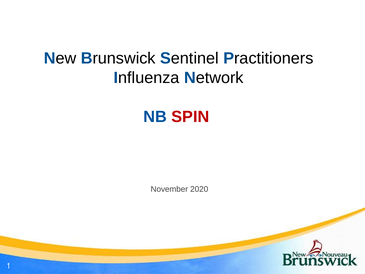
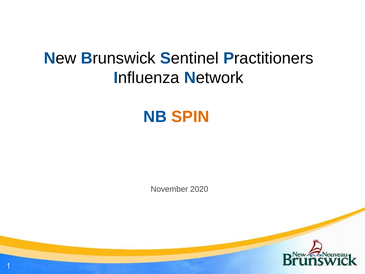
SPIN colour: red -> orange
